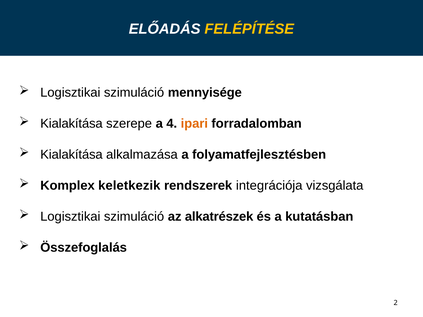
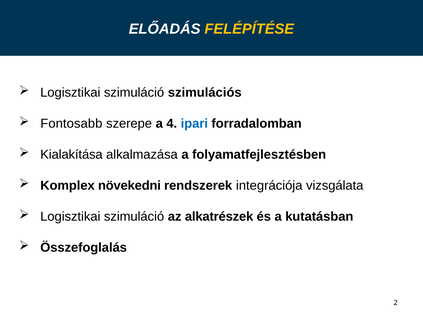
mennyisége: mennyisége -> szimulációs
Kialakítása at (71, 124): Kialakítása -> Fontosabb
ipari colour: orange -> blue
keletkezik: keletkezik -> növekedni
